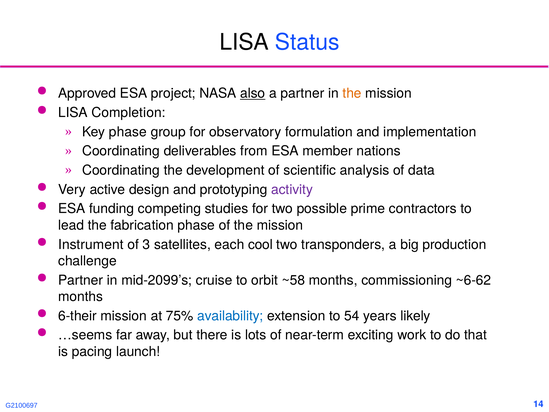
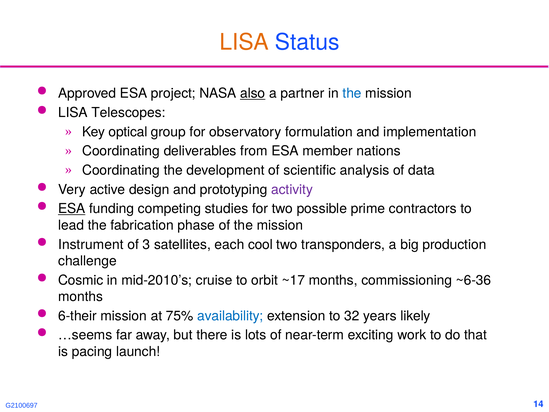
LISA at (244, 42) colour: black -> orange
the at (352, 93) colour: orange -> blue
Completion: Completion -> Telescopes
Key phase: phase -> optical
ESA at (72, 209) underline: none -> present
Partner at (81, 280): Partner -> Cosmic
mid-2099’s: mid-2099’s -> mid-2010’s
~58: ~58 -> ~17
~6-62: ~6-62 -> ~6-36
54: 54 -> 32
